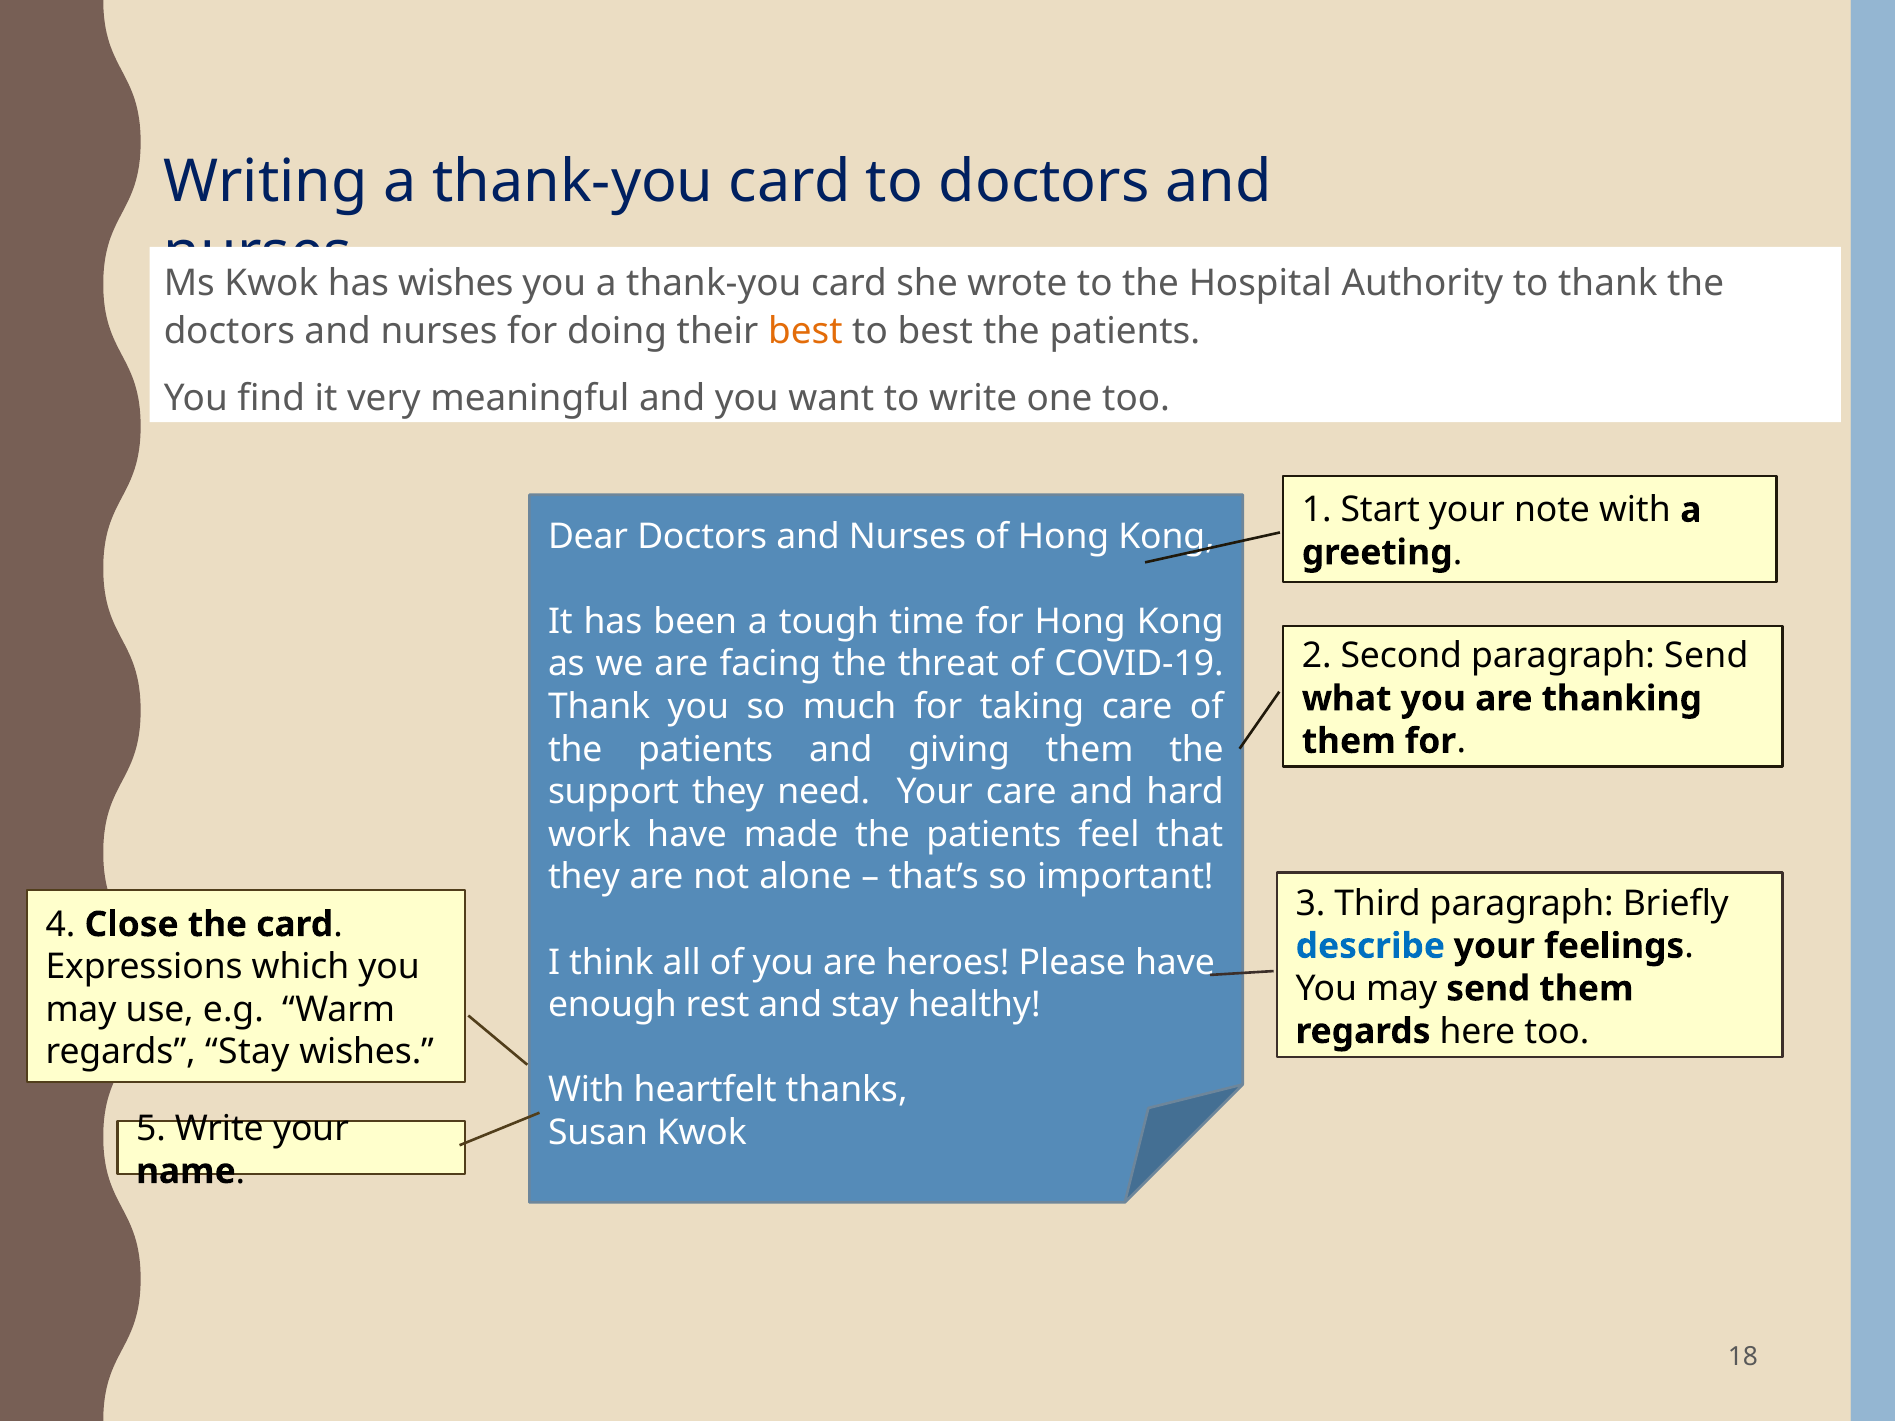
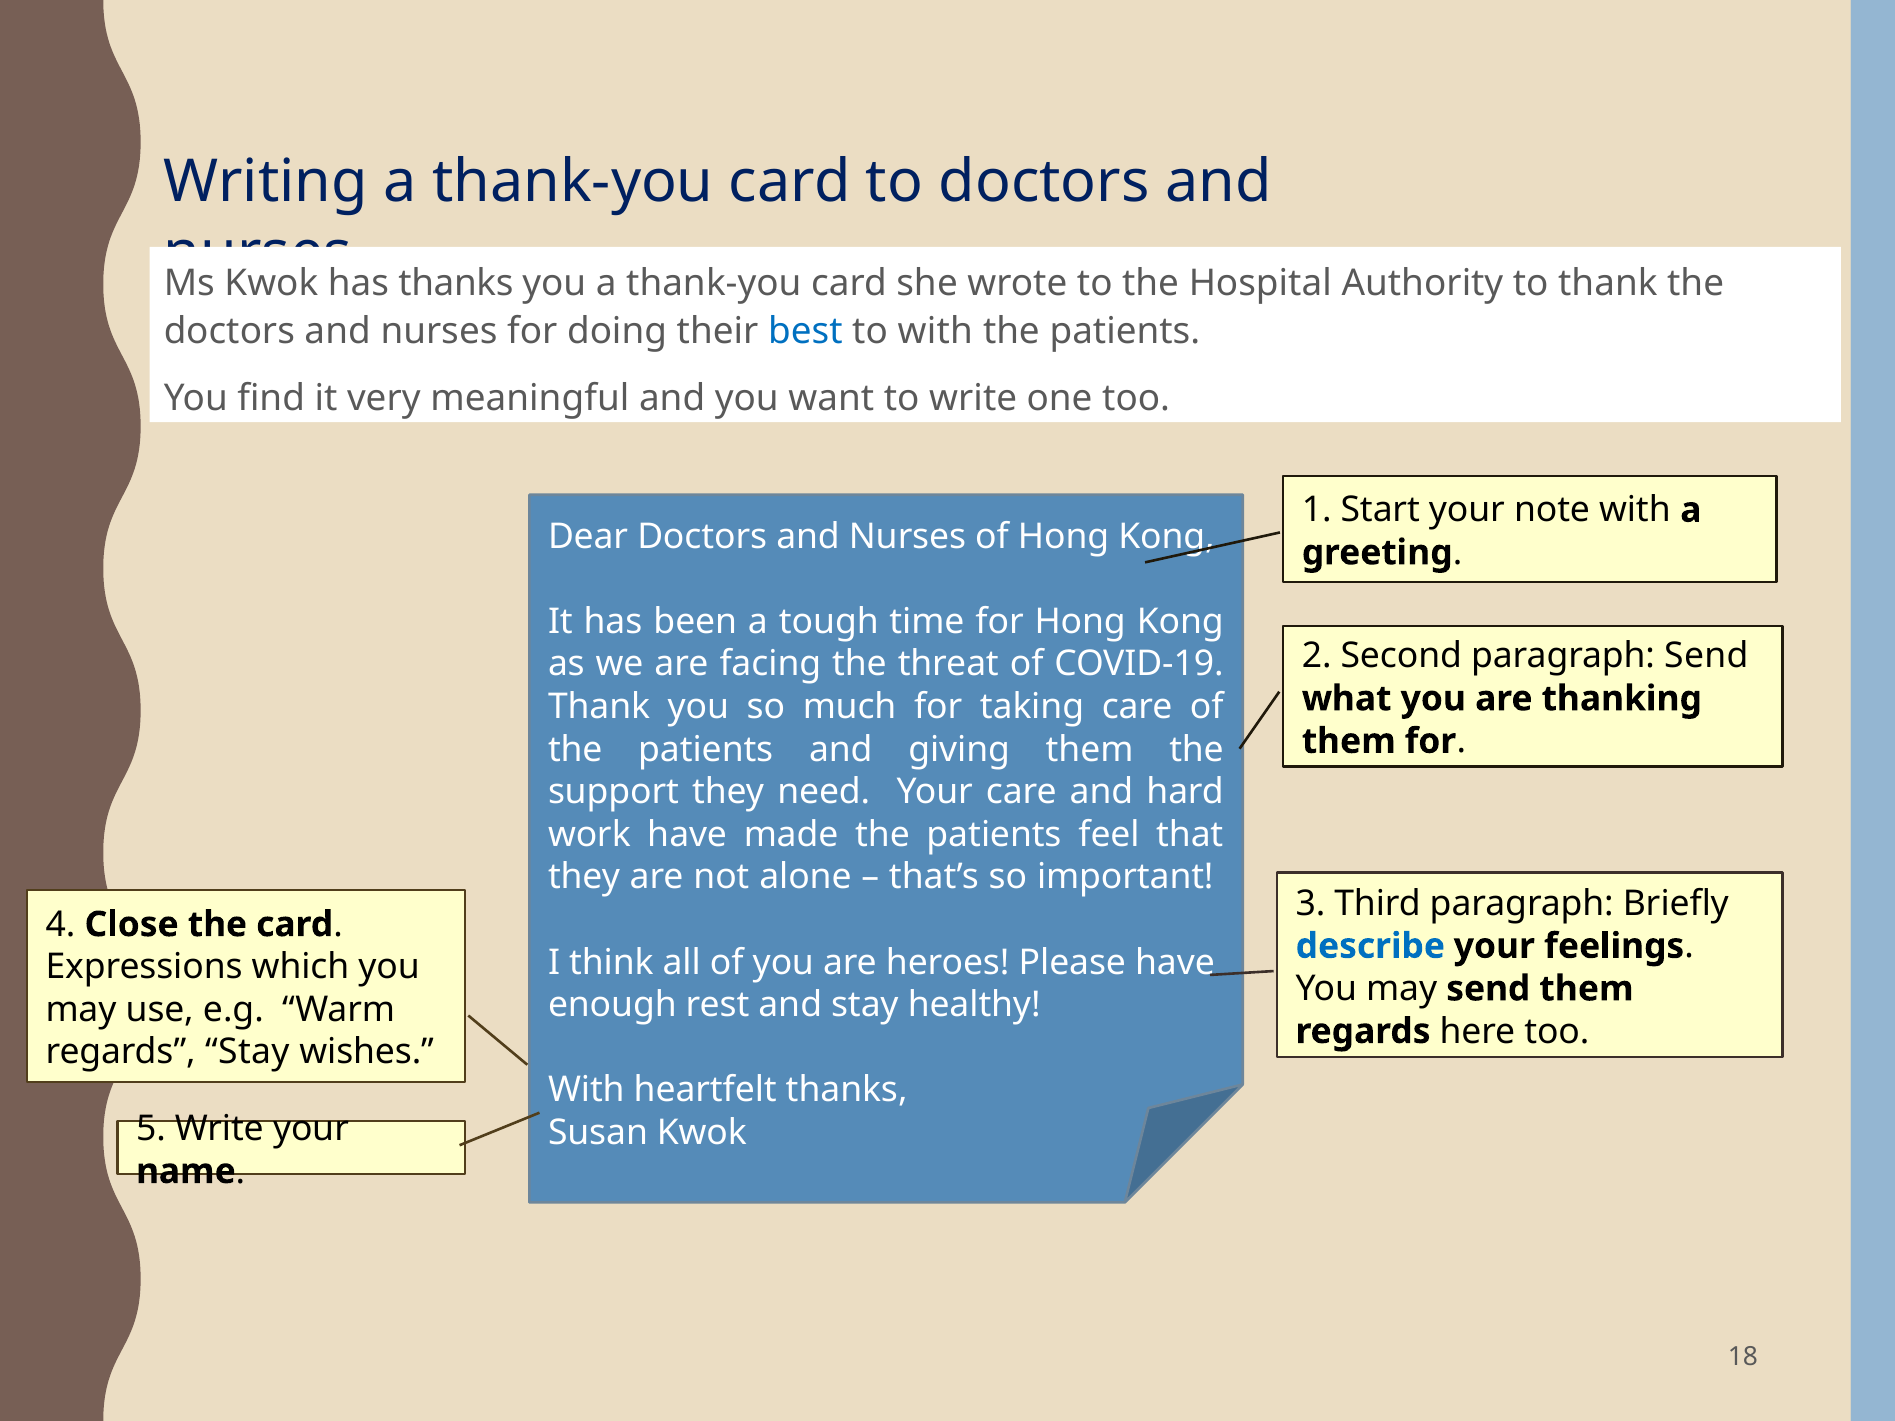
has wishes: wishes -> thanks
best at (805, 332) colour: orange -> blue
to best: best -> with
